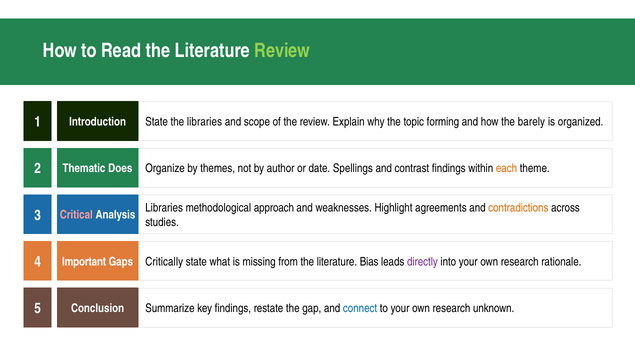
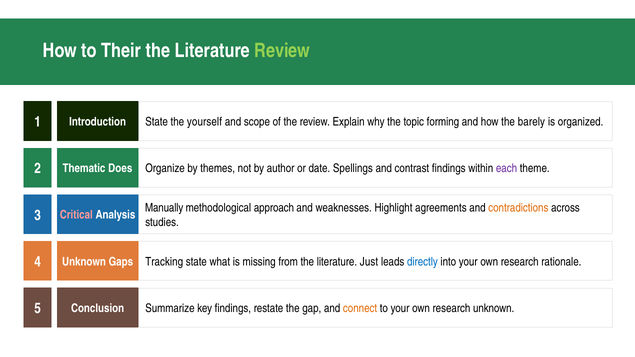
Read: Read -> Their
the libraries: libraries -> yourself
each colour: orange -> purple
Libraries at (164, 208): Libraries -> Manually
4 Important: Important -> Unknown
Critically: Critically -> Tracking
Bias: Bias -> Just
directly colour: purple -> blue
connect colour: blue -> orange
